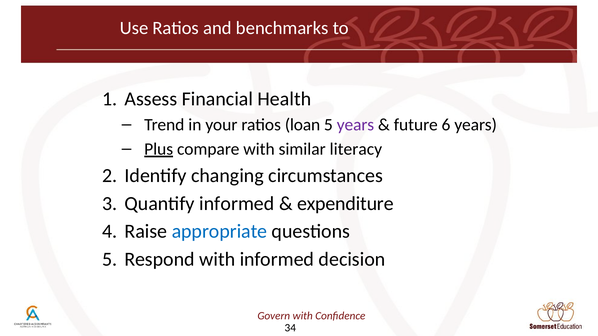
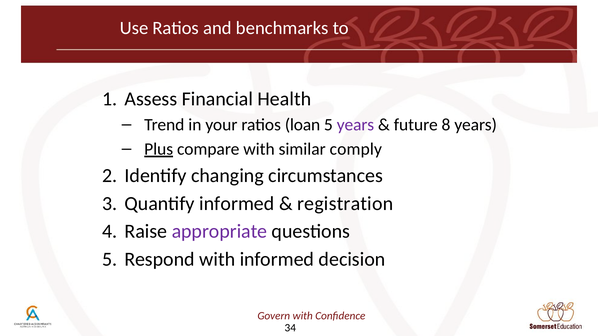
6: 6 -> 8
literacy: literacy -> comply
expenditure: expenditure -> registration
appropriate colour: blue -> purple
